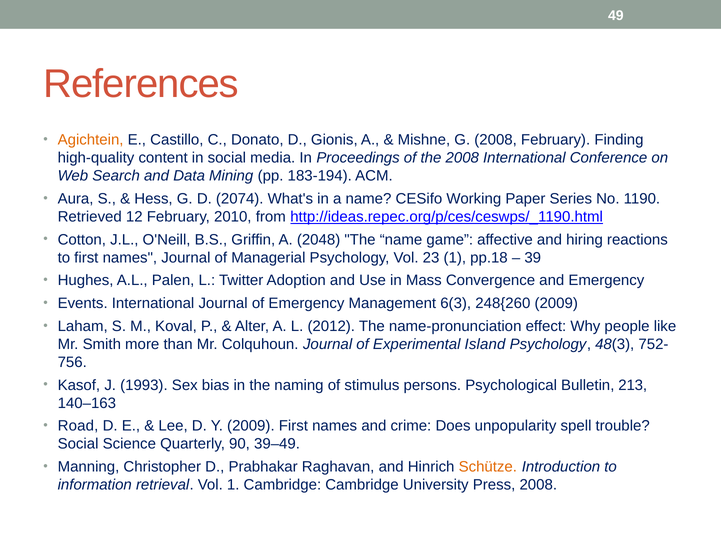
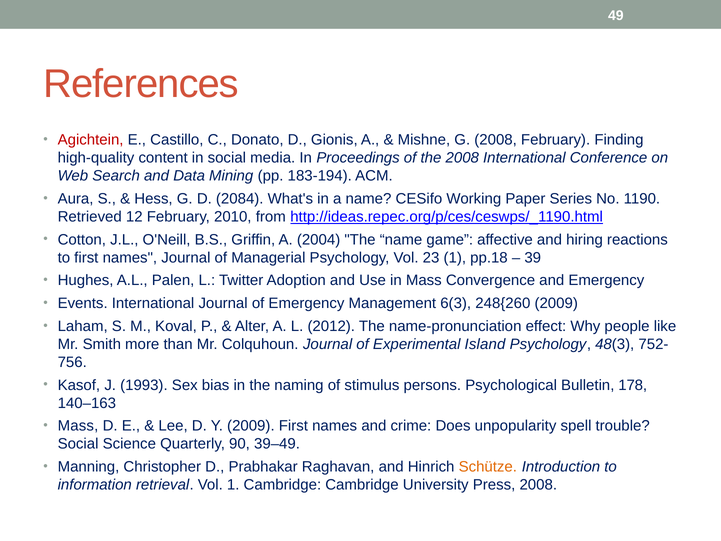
Agichtein colour: orange -> red
2074: 2074 -> 2084
2048: 2048 -> 2004
213: 213 -> 178
Road at (78, 426): Road -> Mass
